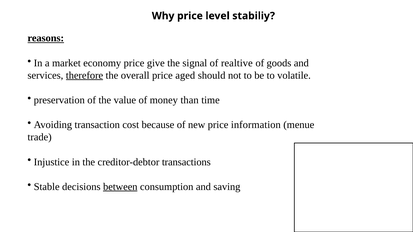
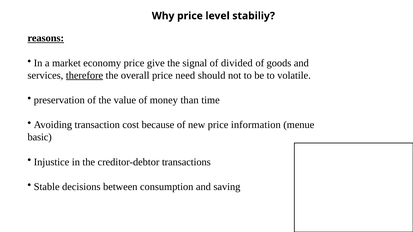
realtive: realtive -> divided
aged: aged -> need
trade: trade -> basic
between underline: present -> none
